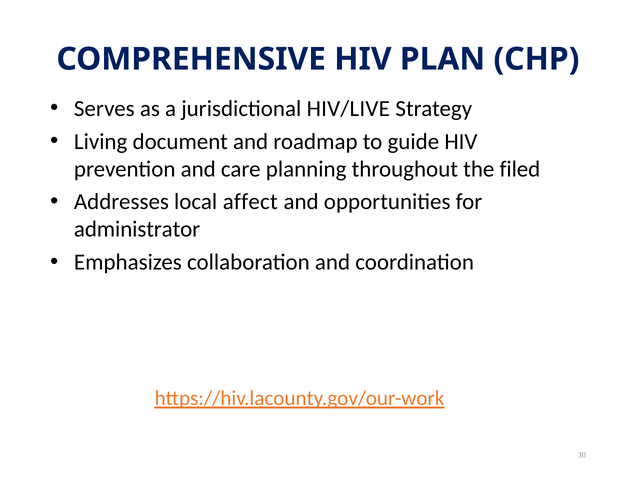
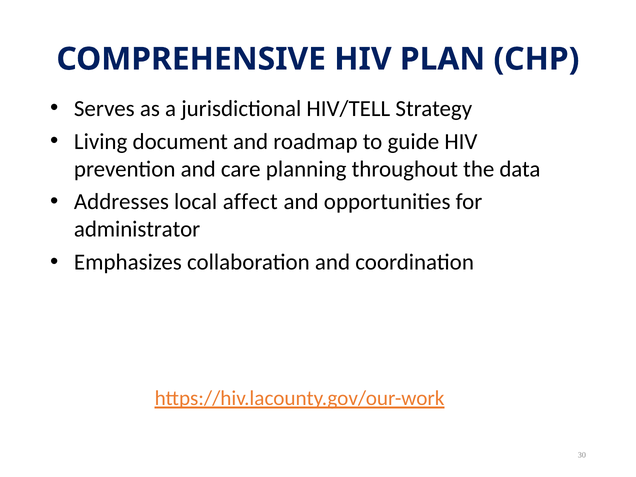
HIV/LIVE: HIV/LIVE -> HIV/TELL
filed: filed -> data
